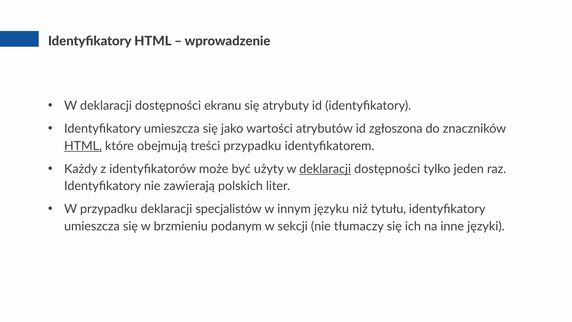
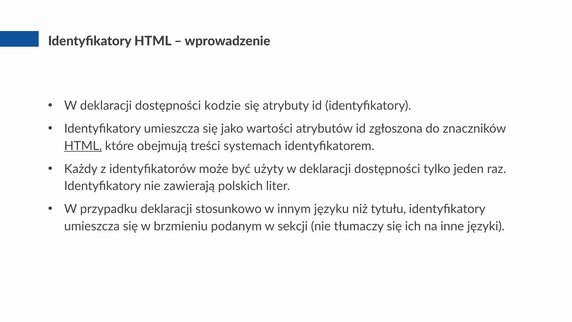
ekranu: ekranu -> kodzie
treści przypadku: przypadku -> systemach
deklaracji at (325, 169) underline: present -> none
specjalistów: specjalistów -> stosunkowo
